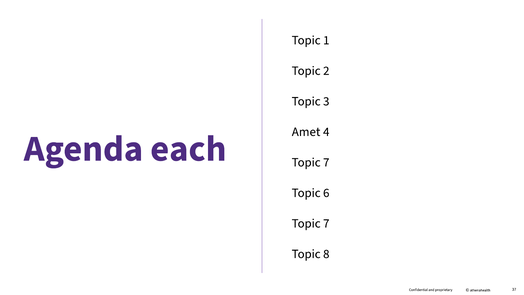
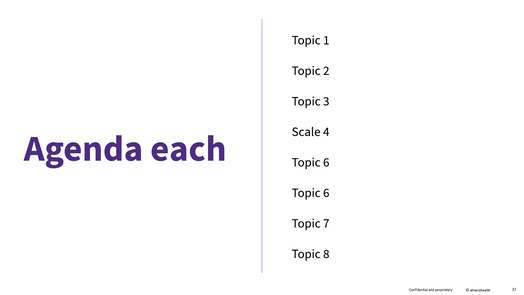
Amet: Amet -> Scale
7 at (326, 162): 7 -> 6
